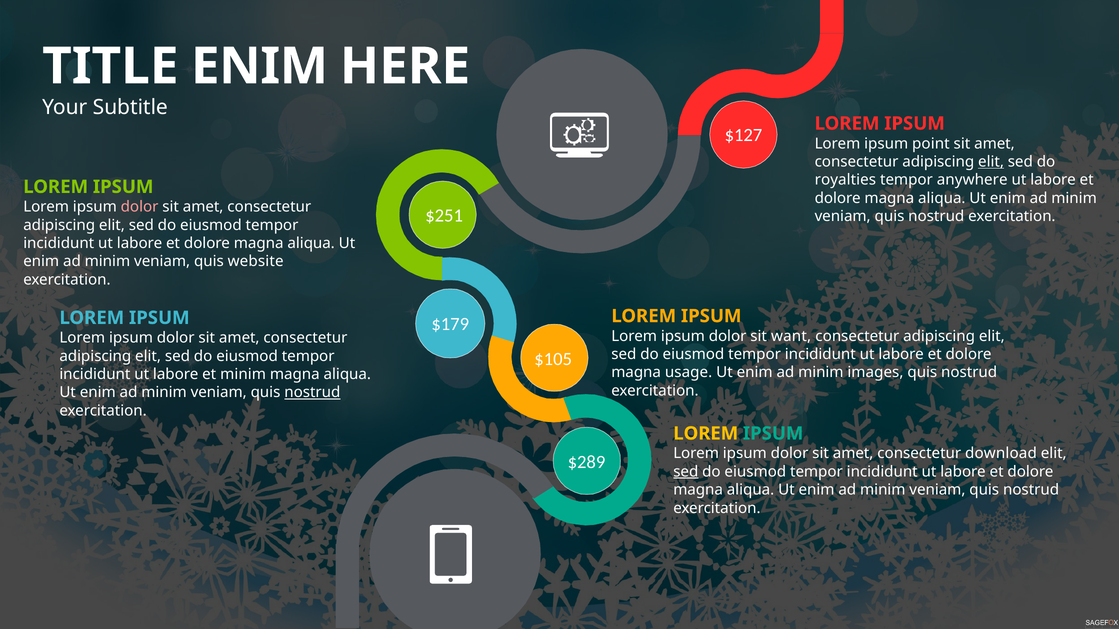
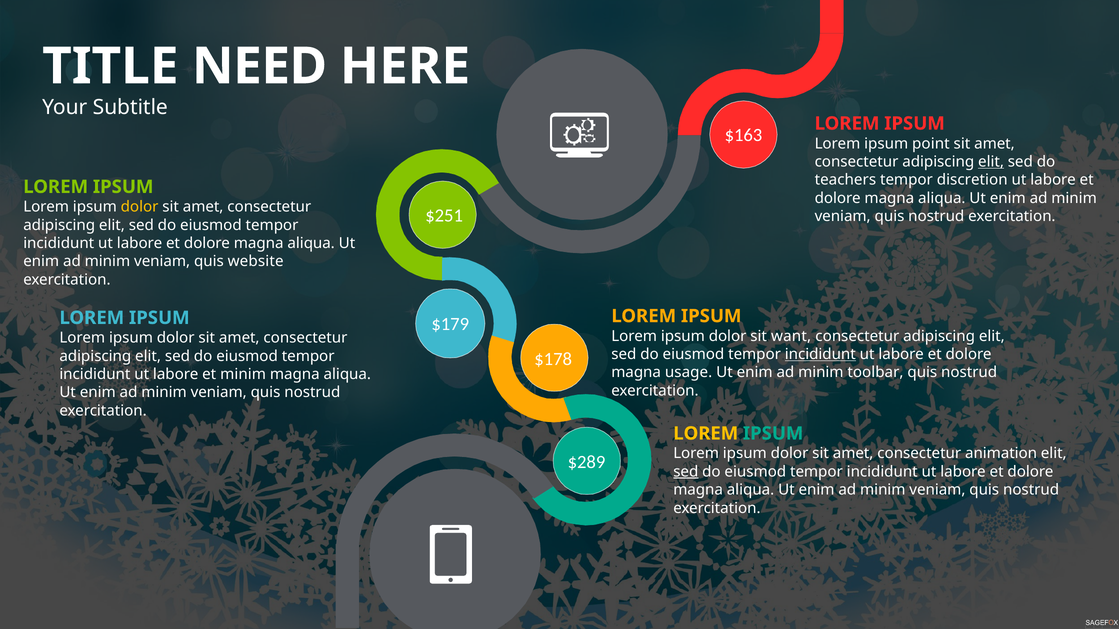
ENIM at (259, 66): ENIM -> NEED
$127: $127 -> $163
royalties: royalties -> teachers
anywhere: anywhere -> discretion
dolor at (140, 207) colour: pink -> yellow
incididunt at (820, 355) underline: none -> present
$105: $105 -> $178
images: images -> toolbar
nostrud at (312, 393) underline: present -> none
download: download -> animation
